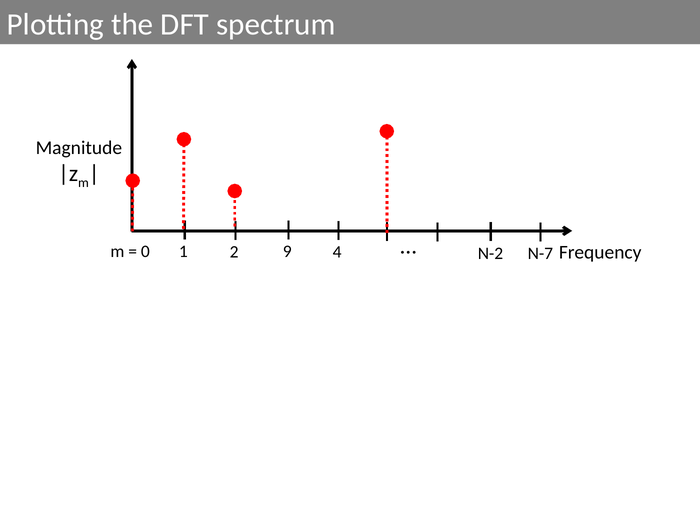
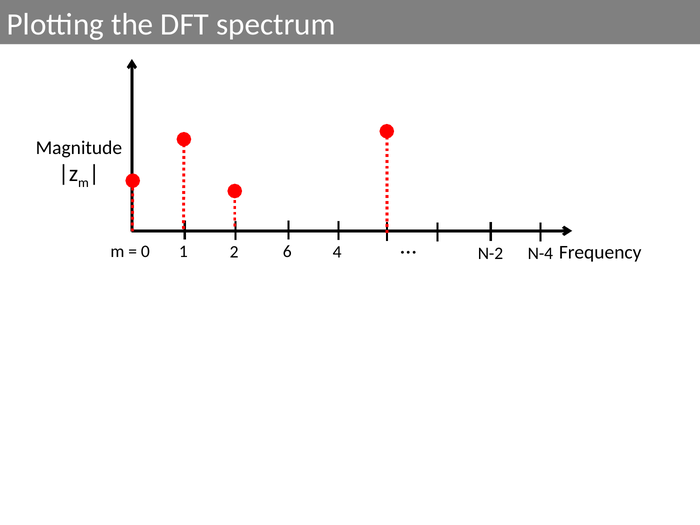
9: 9 -> 6
N-7: N-7 -> N-4
